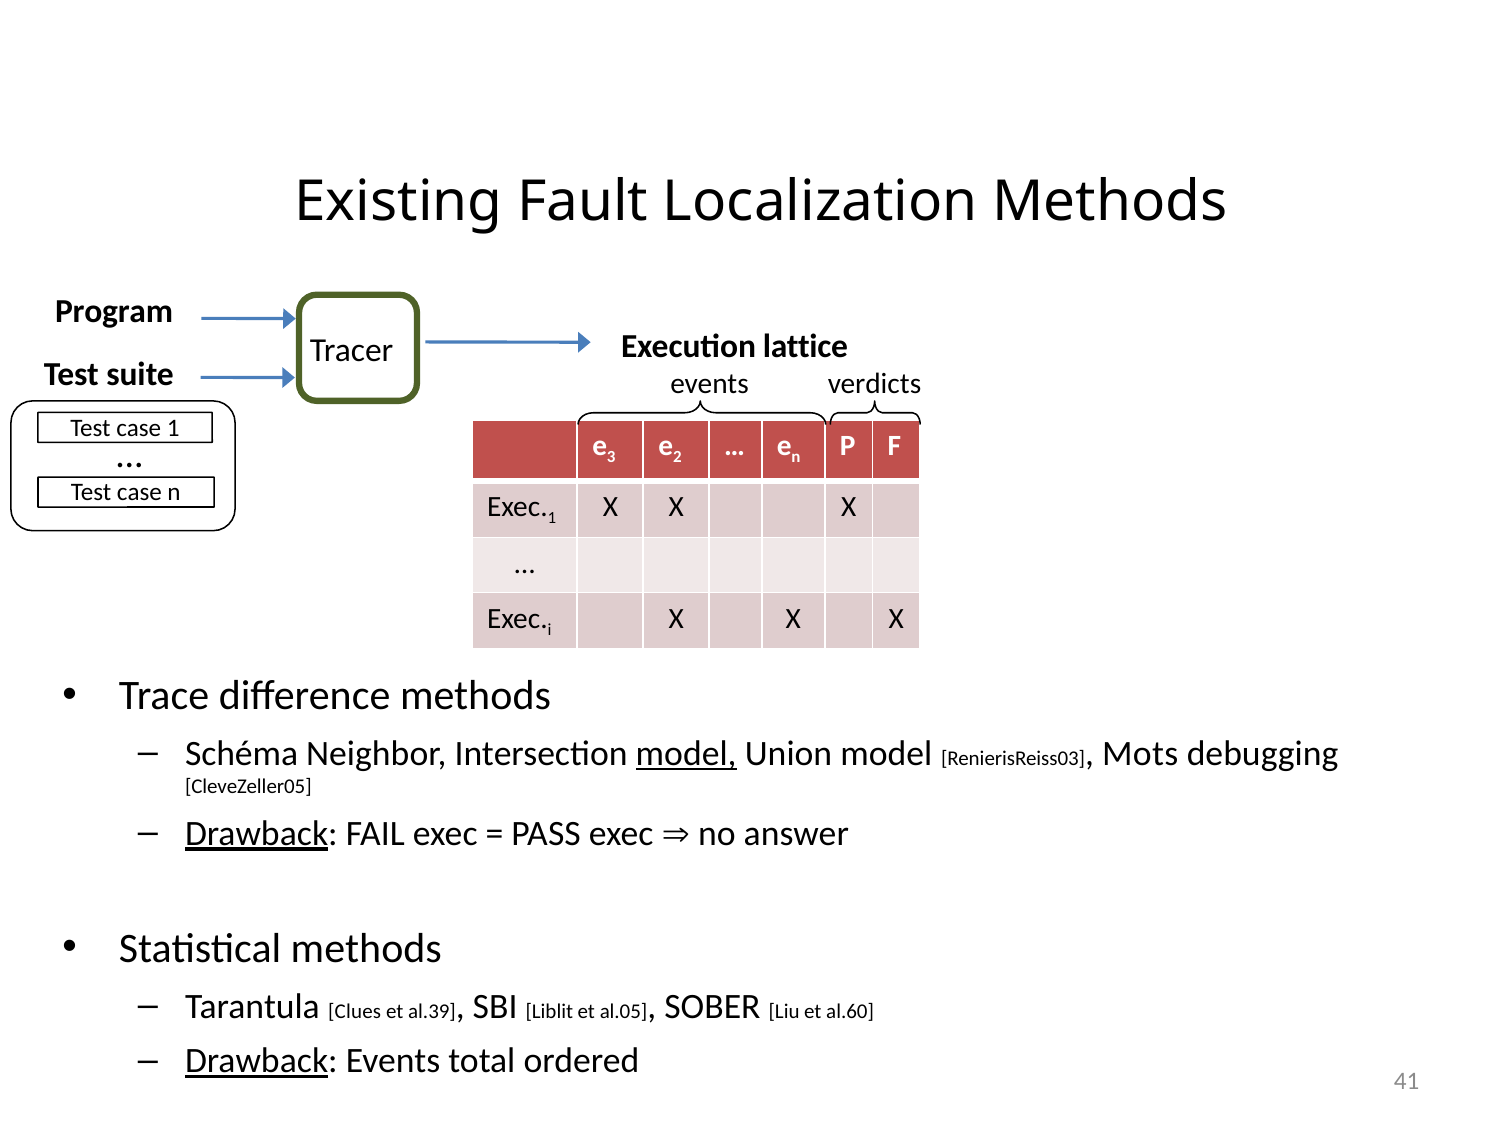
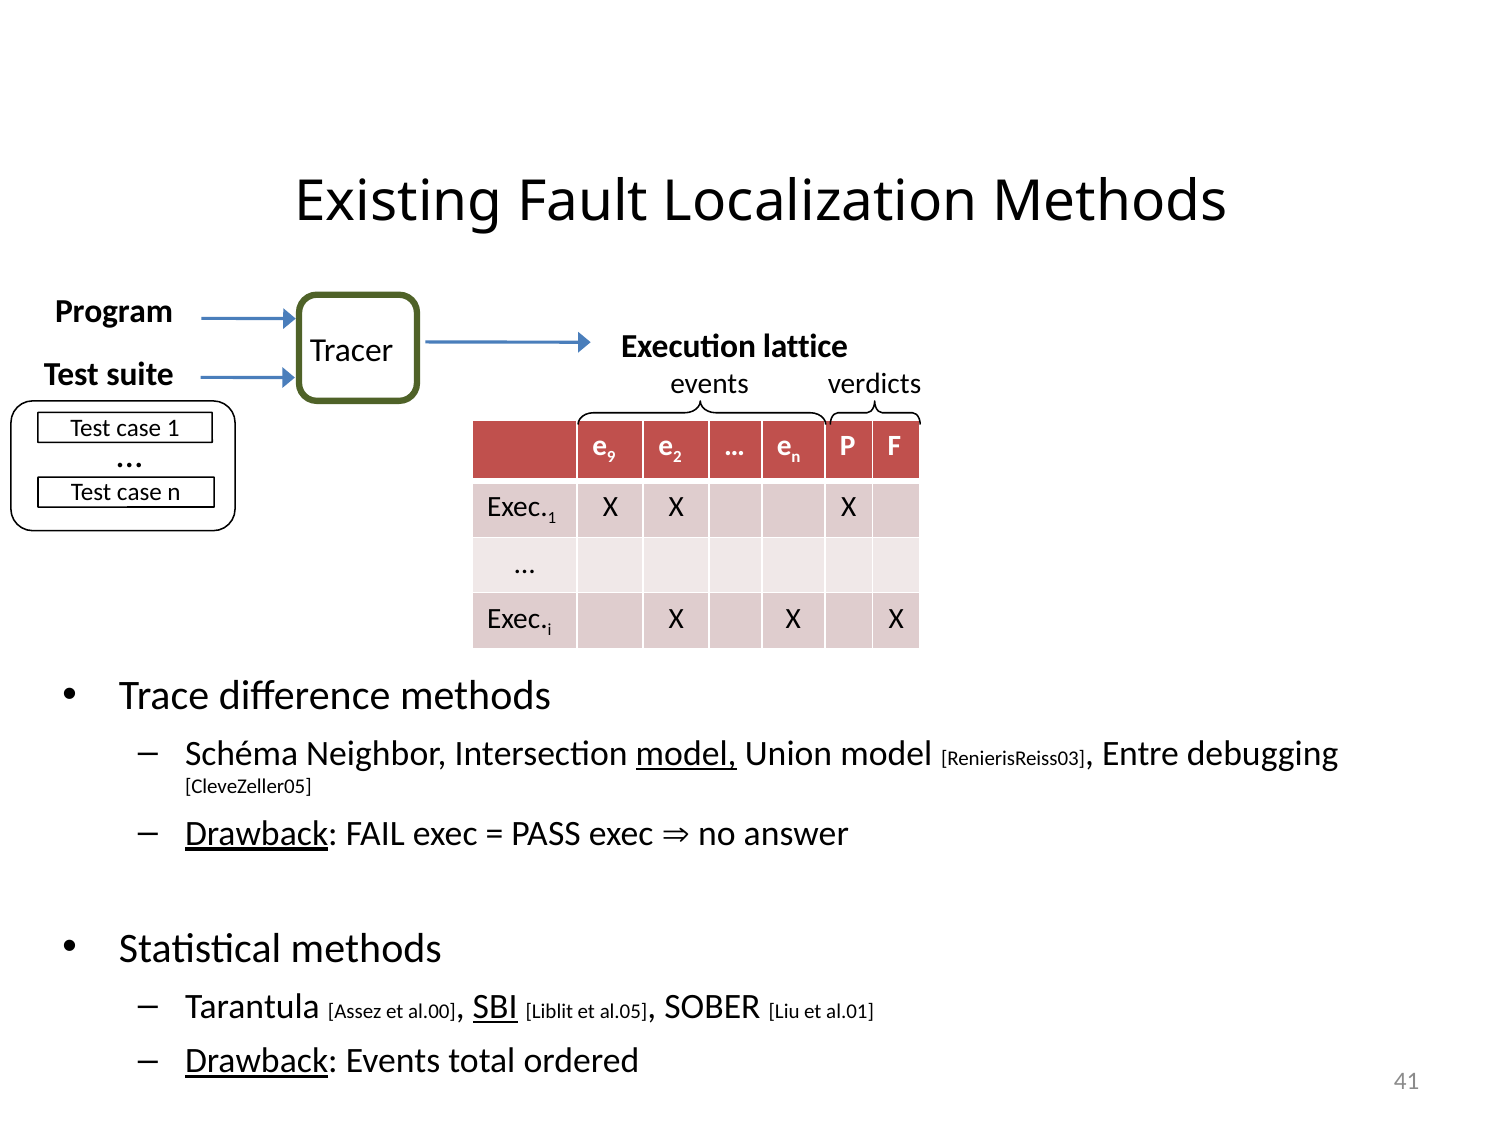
3: 3 -> 9
Mots: Mots -> Entre
Clues: Clues -> Assez
al.39: al.39 -> al.00
SBI underline: none -> present
al.60: al.60 -> al.01
